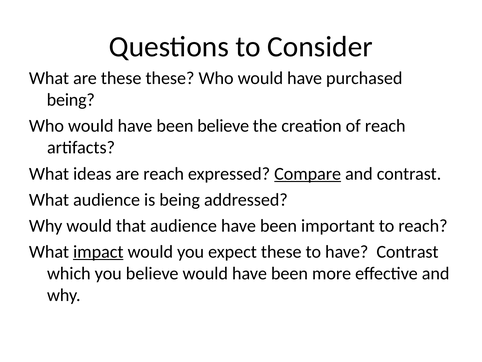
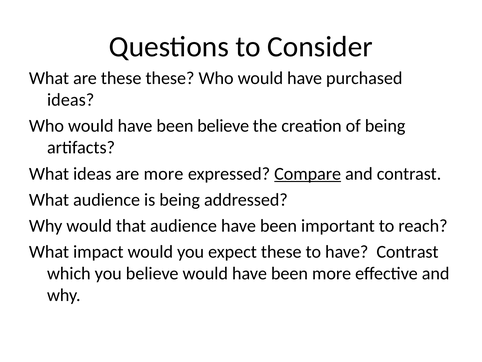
being at (71, 100): being -> ideas
of reach: reach -> being
are reach: reach -> more
impact underline: present -> none
